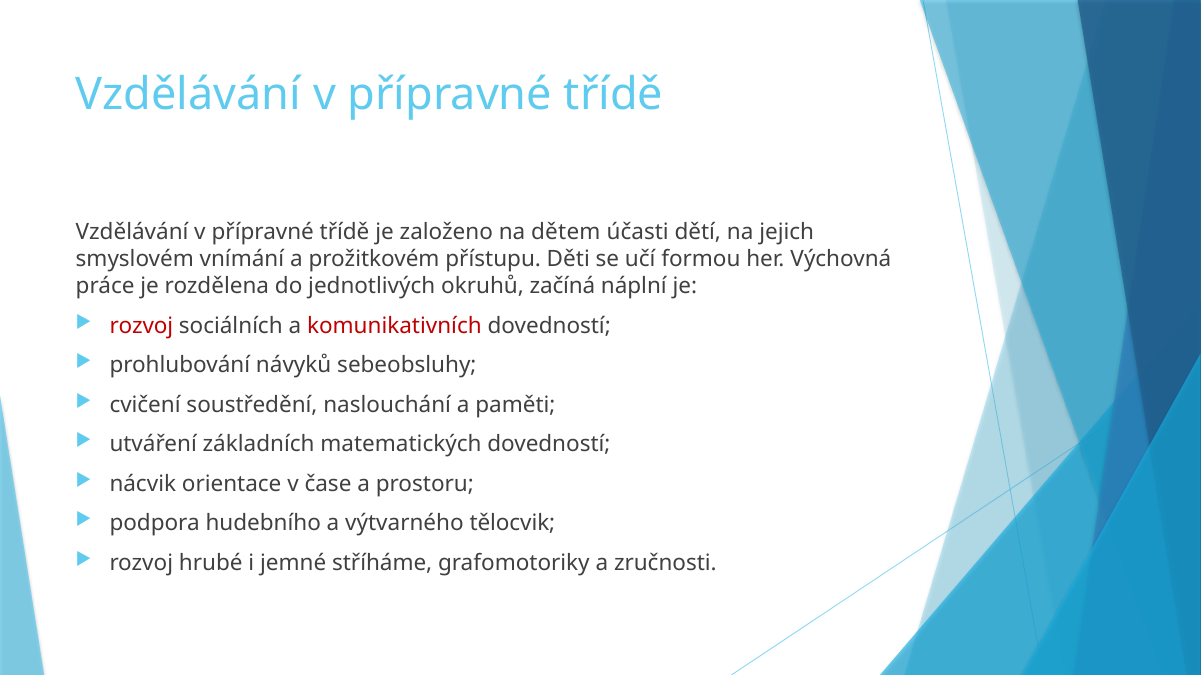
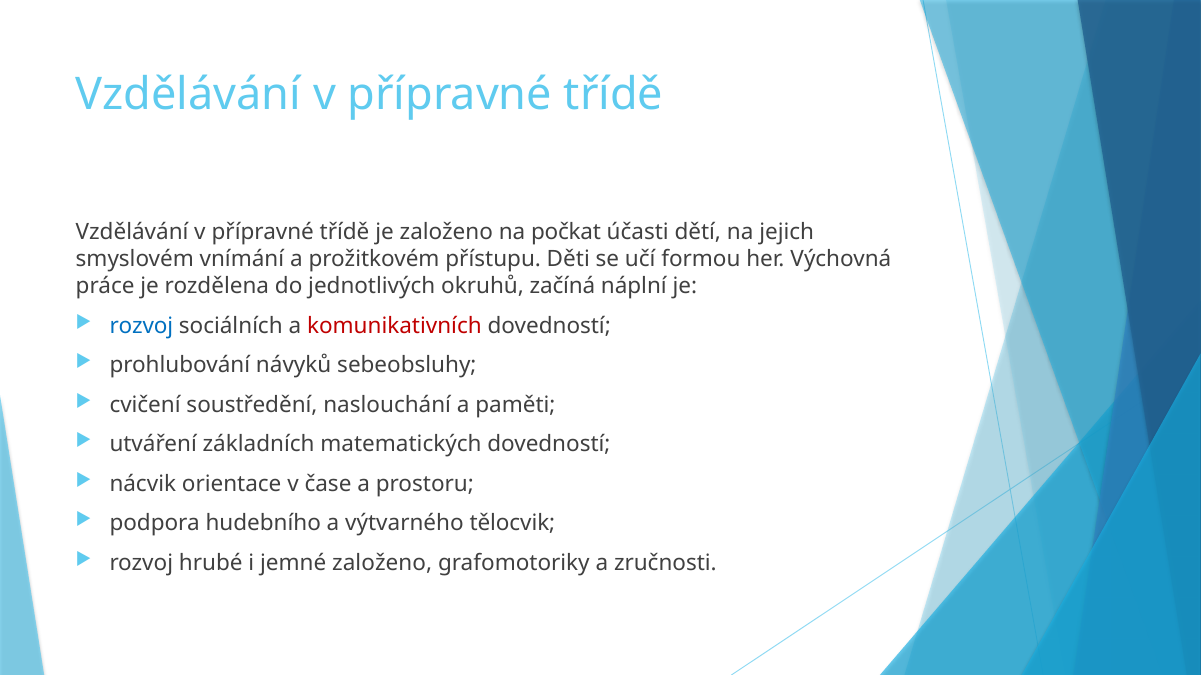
dětem: dětem -> počkat
rozvoj at (141, 326) colour: red -> blue
jemné stříháme: stříháme -> založeno
